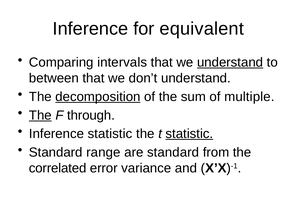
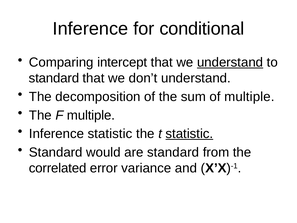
equivalent: equivalent -> conditional
intervals: intervals -> intercept
between at (54, 78): between -> standard
decomposition underline: present -> none
The at (40, 115) underline: present -> none
F through: through -> multiple
range: range -> would
